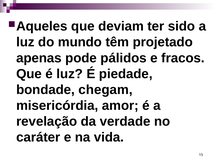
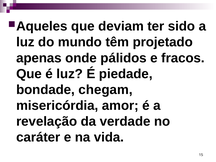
pode: pode -> onde
